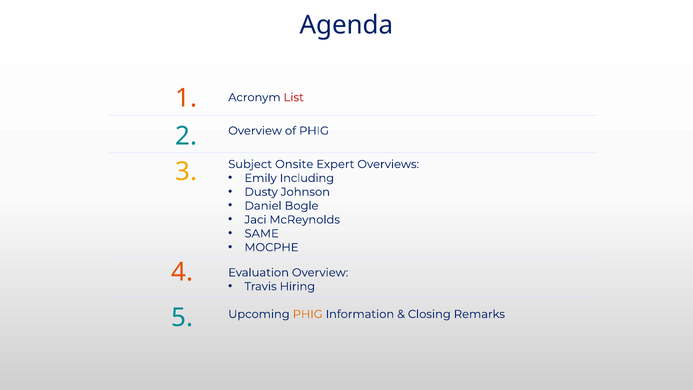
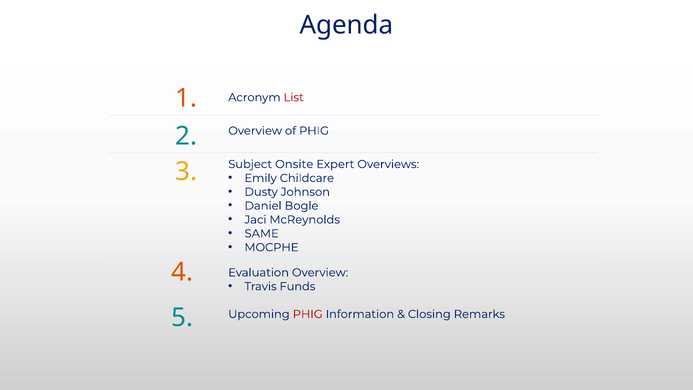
Including: Including -> Childcare
Hiring: Hiring -> Funds
PHIG at (308, 314) colour: orange -> red
